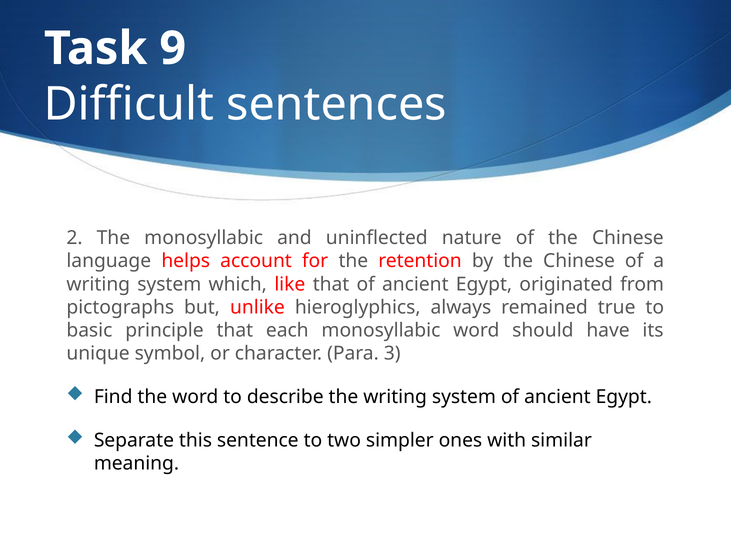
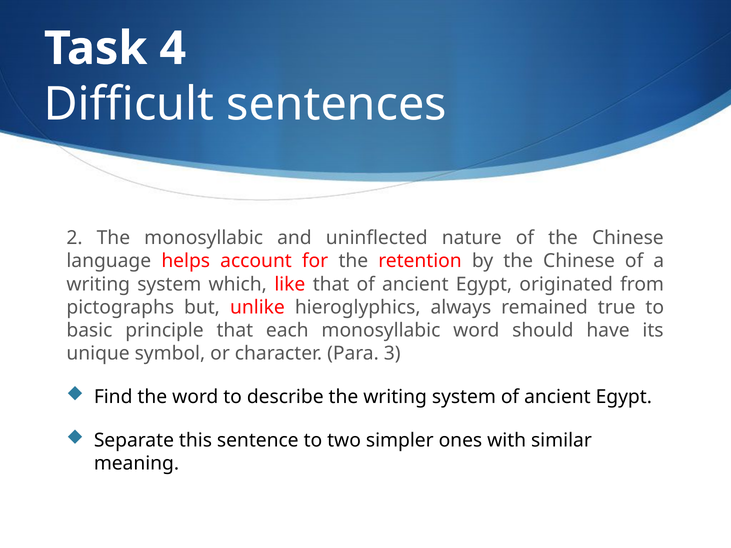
9: 9 -> 4
